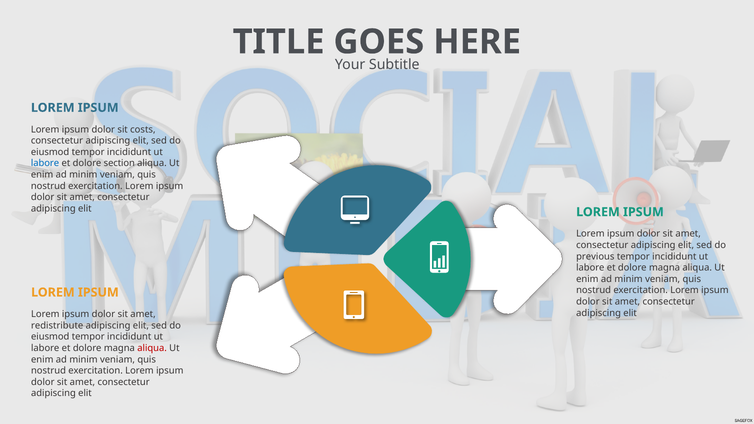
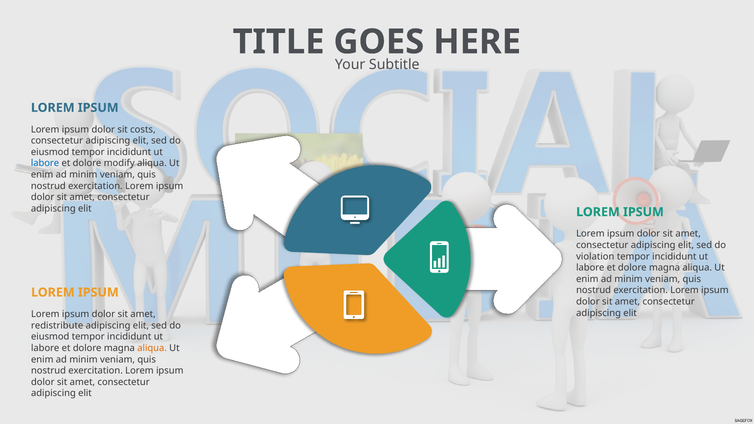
section: section -> modify
previous: previous -> violation
aliqua at (152, 348) colour: red -> orange
